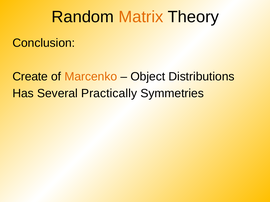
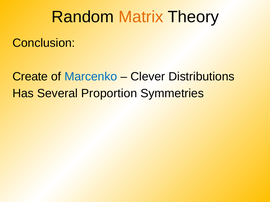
Marcenko colour: orange -> blue
Object: Object -> Clever
Practically: Practically -> Proportion
